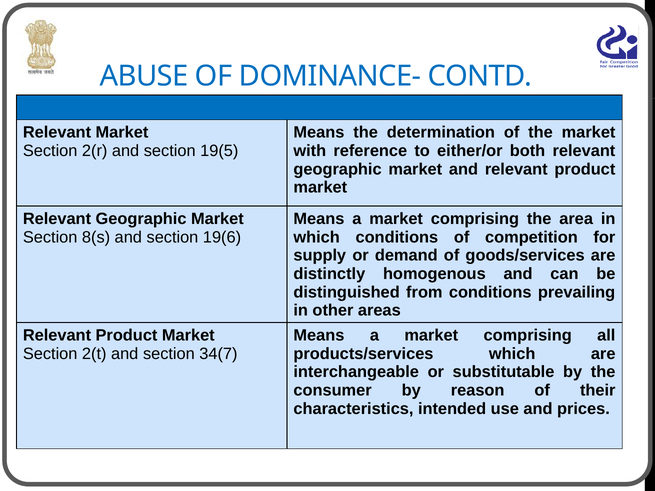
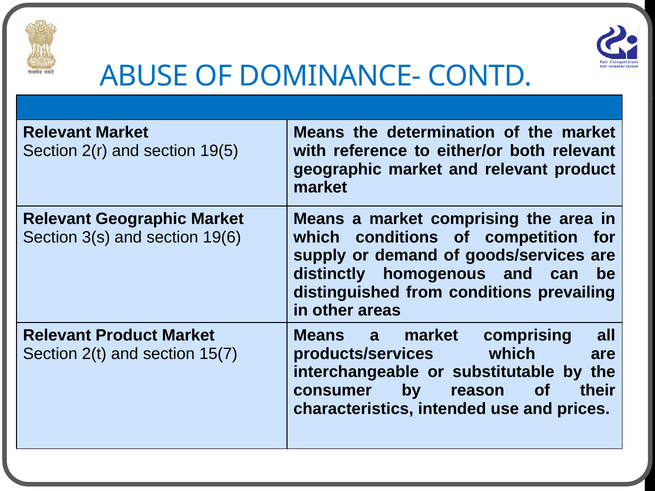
8(s: 8(s -> 3(s
34(7: 34(7 -> 15(7
